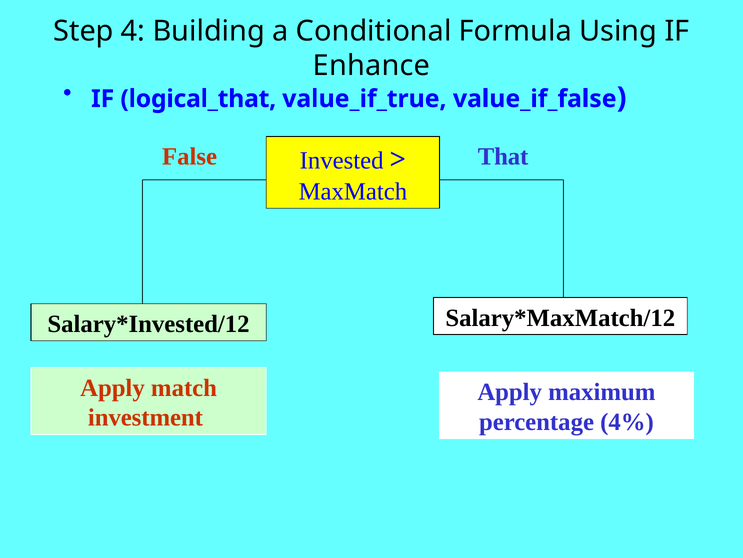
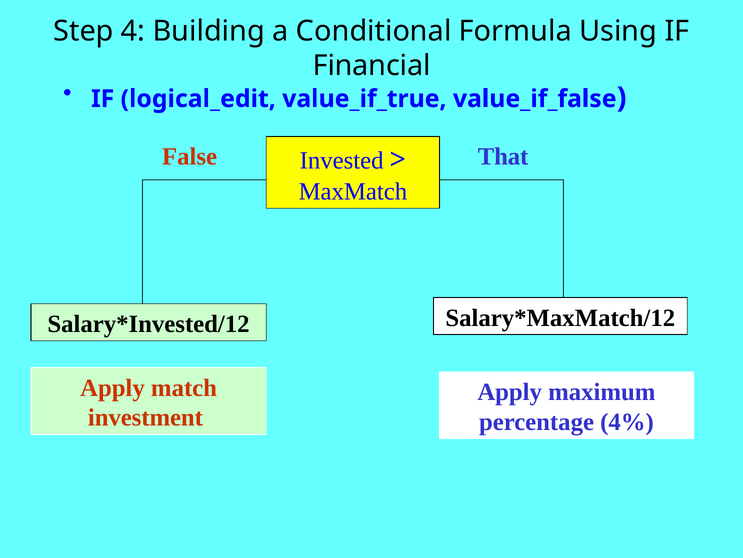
Enhance: Enhance -> Financial
logical_that: logical_that -> logical_edit
